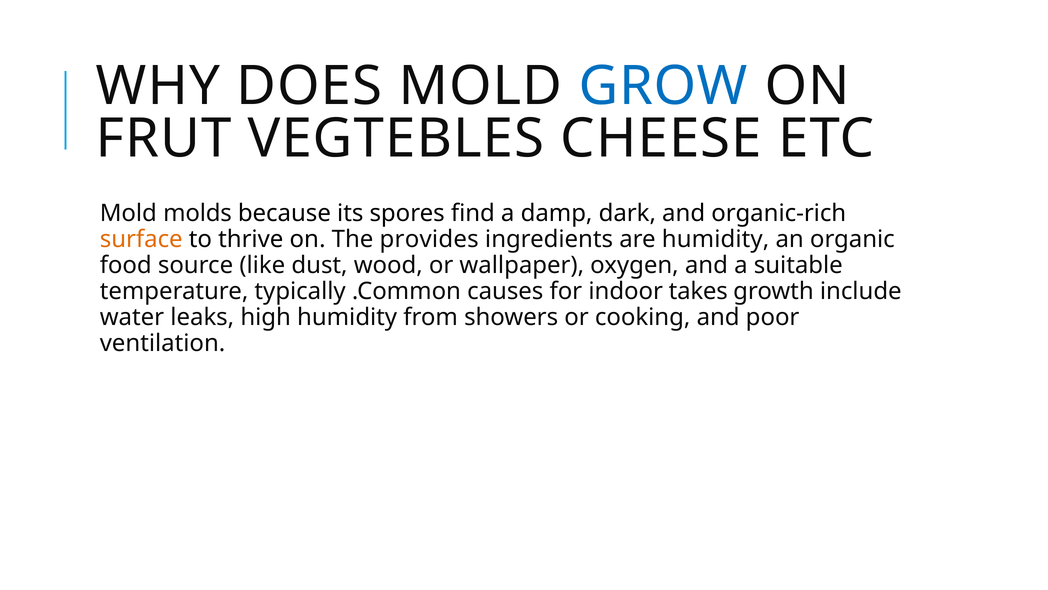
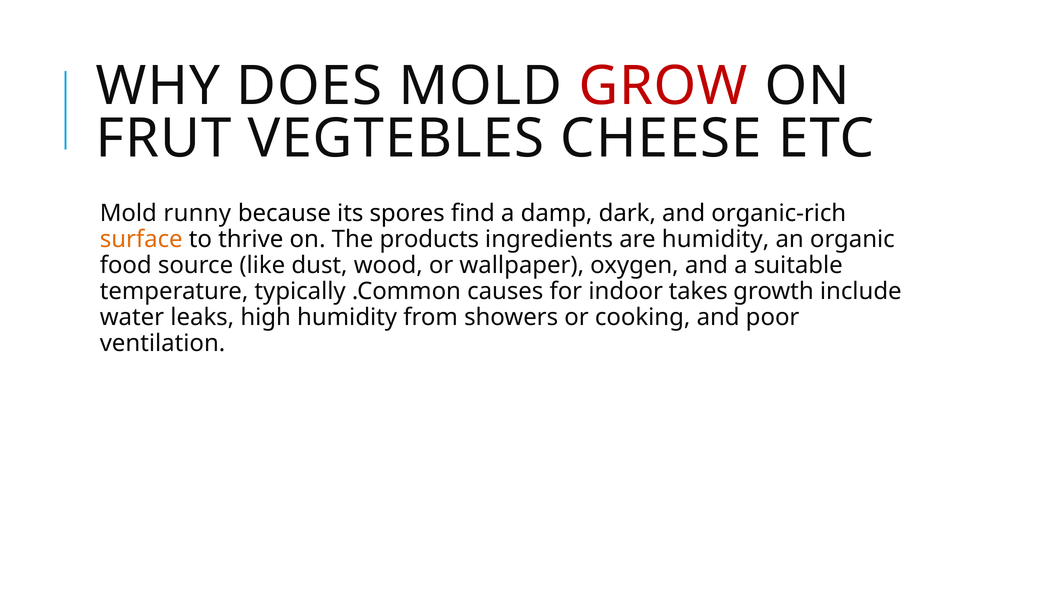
GROW colour: blue -> red
molds: molds -> runny
provides: provides -> products
